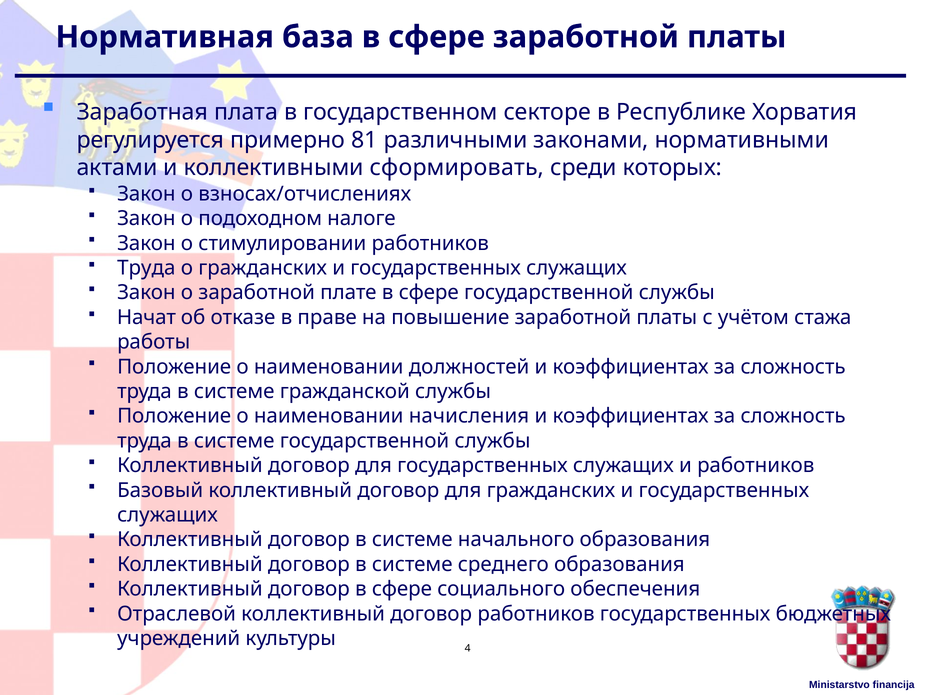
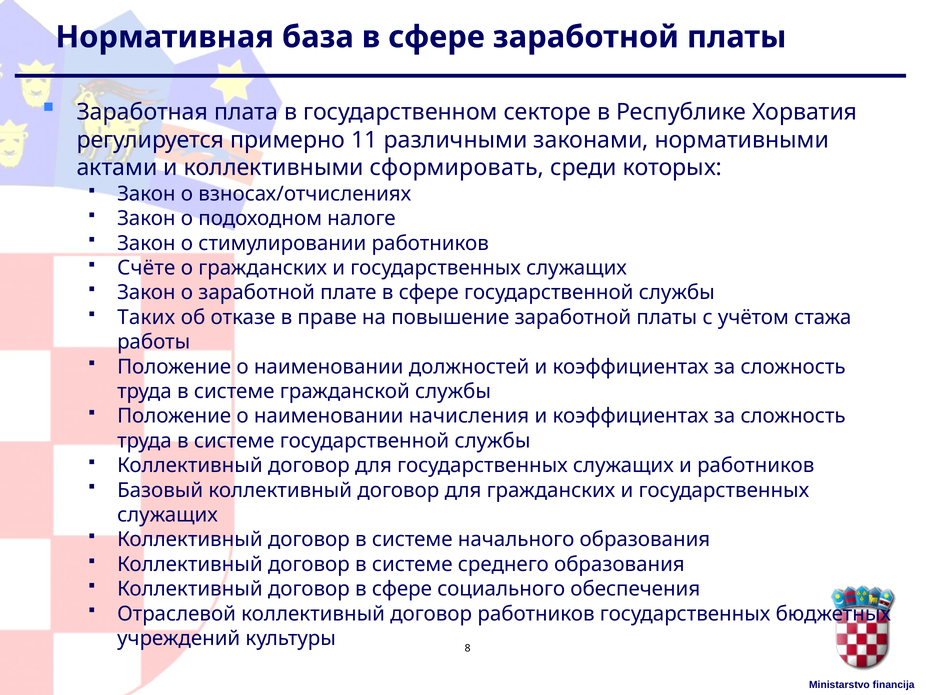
81: 81 -> 11
Труда at (146, 268): Труда -> Счёте
Начат: Начат -> Таких
4: 4 -> 8
